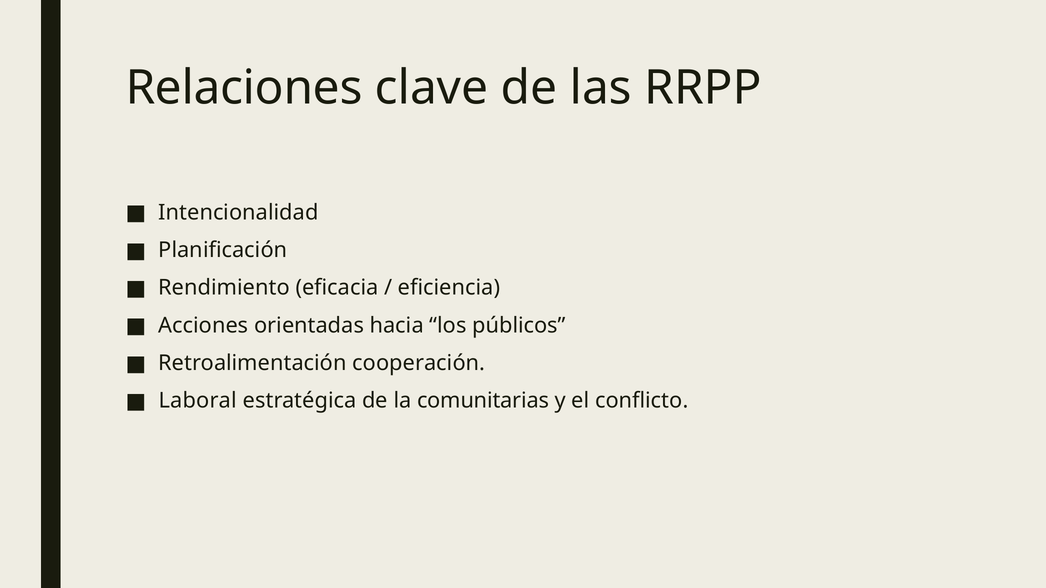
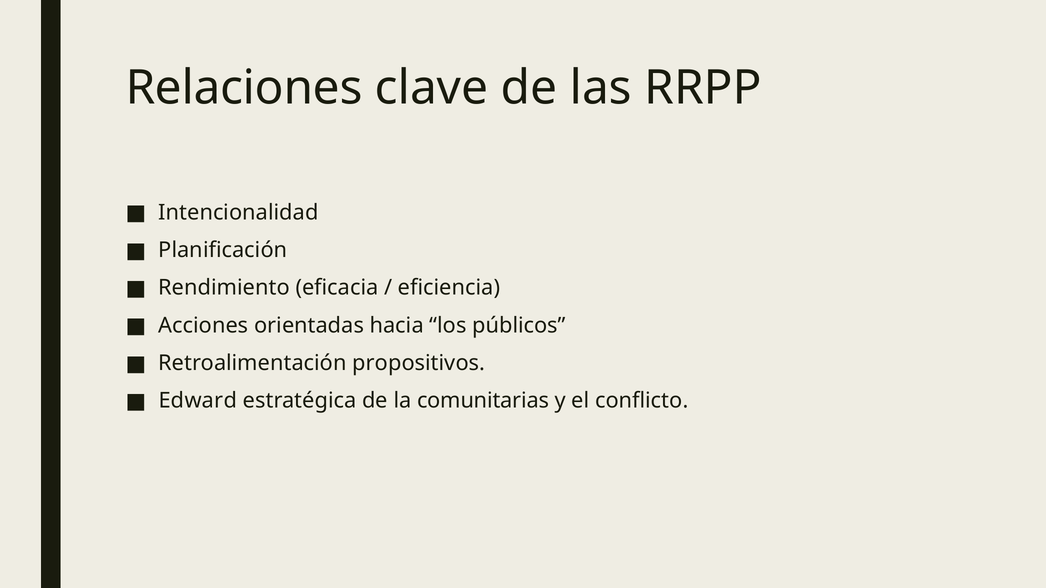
cooperación: cooperación -> propositivos
Laboral: Laboral -> Edward
